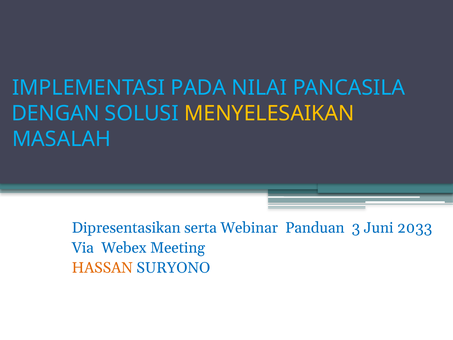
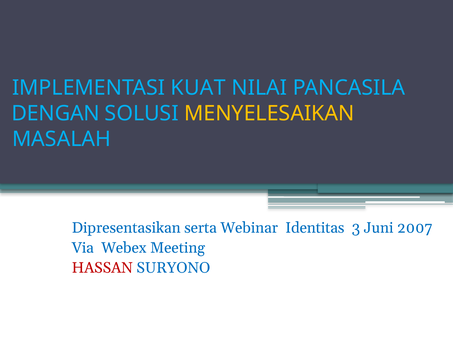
PADA: PADA -> KUAT
Panduan: Panduan -> Identitas
2033: 2033 -> 2007
HASSAN colour: orange -> red
